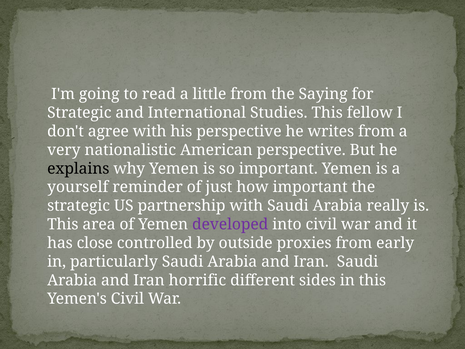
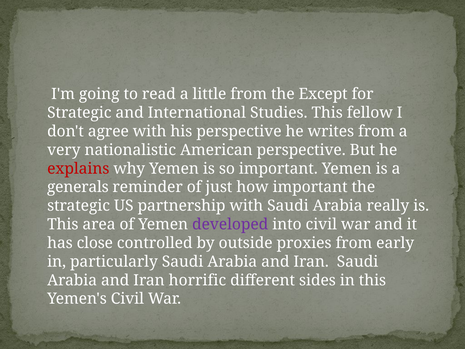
Saying: Saying -> Except
explains colour: black -> red
yourself: yourself -> generals
